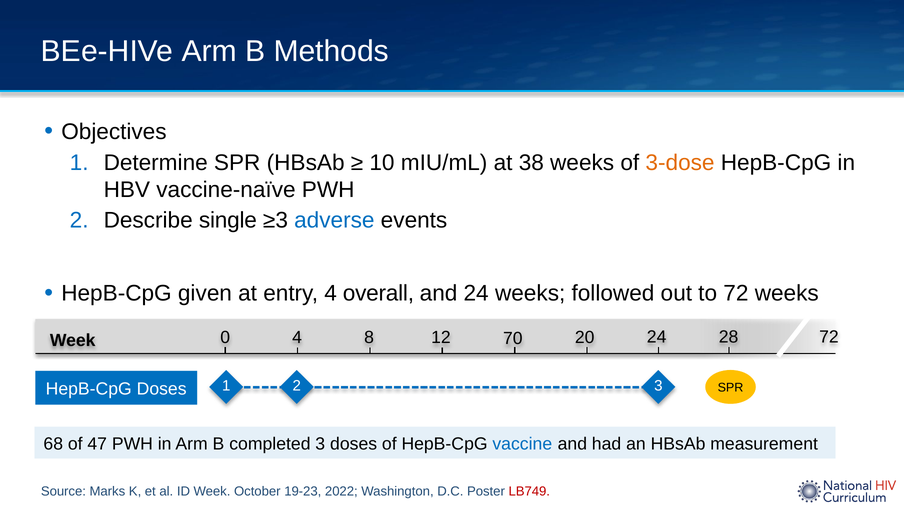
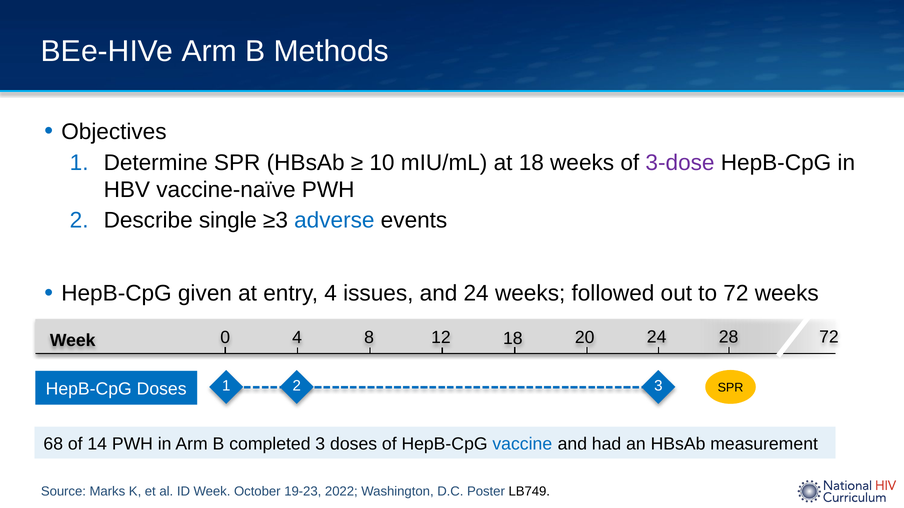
at 38: 38 -> 18
3-dose colour: orange -> purple
overall: overall -> issues
8 70: 70 -> 18
47: 47 -> 14
LB749 colour: red -> black
